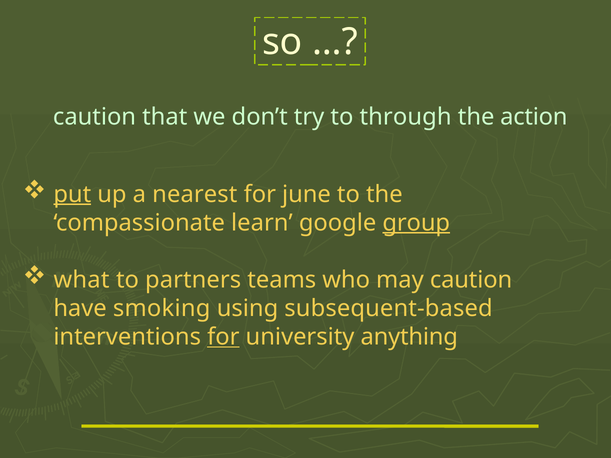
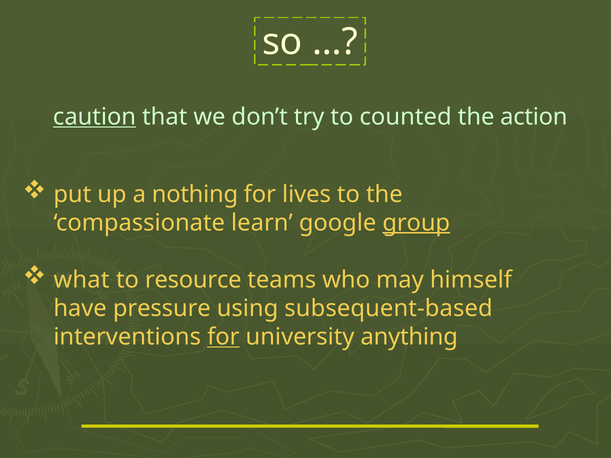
caution at (95, 117) underline: none -> present
through: through -> counted
put underline: present -> none
nearest: nearest -> nothing
june: june -> lives
partners: partners -> resource
may caution: caution -> himself
smoking: smoking -> pressure
